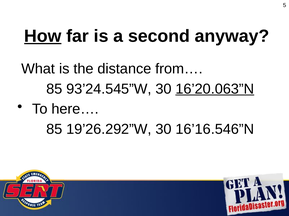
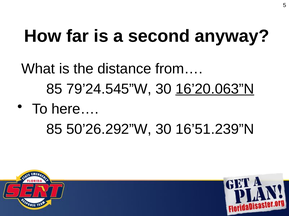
How underline: present -> none
93’24.545”W: 93’24.545”W -> 79’24.545”W
19’26.292”W: 19’26.292”W -> 50’26.292”W
16’16.546”N: 16’16.546”N -> 16’51.239”N
